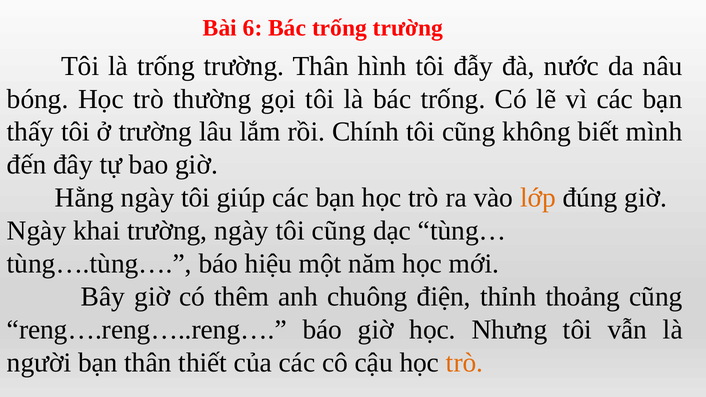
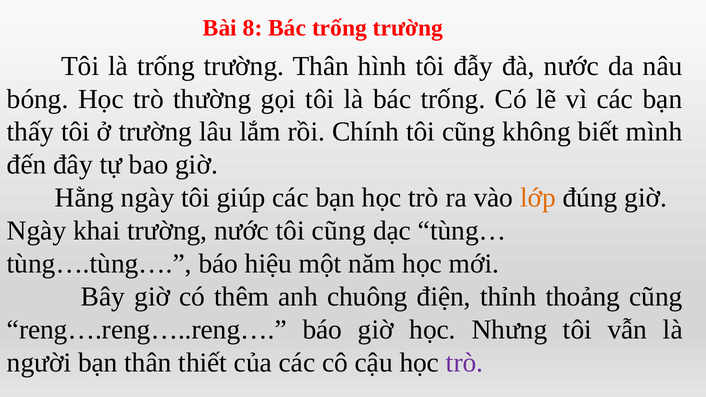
6: 6 -> 8
trường ngày: ngày -> nước
trò at (465, 363) colour: orange -> purple
